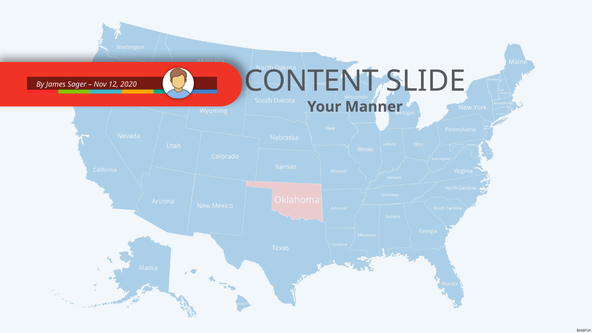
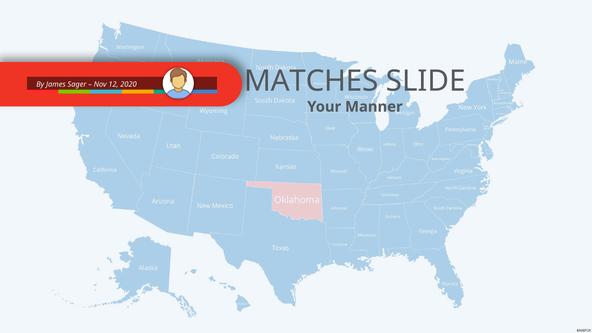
CONTENT: CONTENT -> MATCHES
